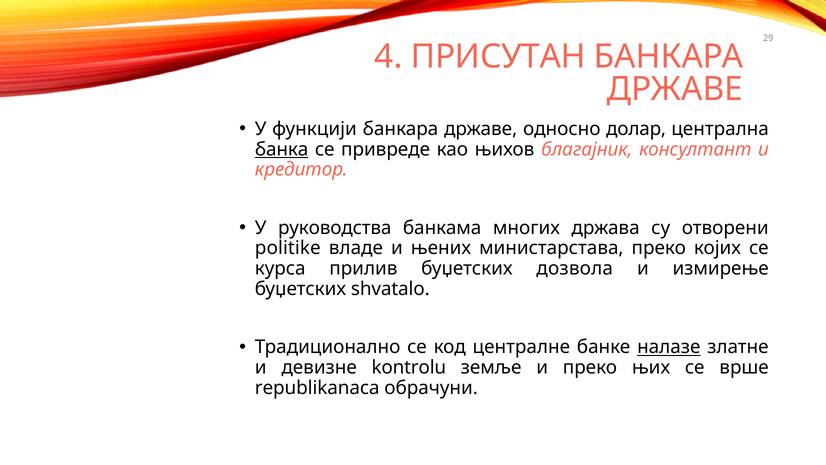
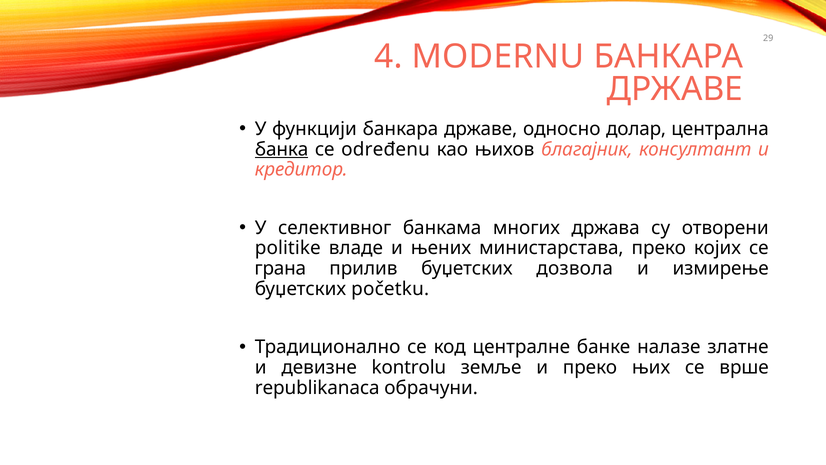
ПРИСУТАН: ПРИСУТАН -> MODERNU
привреде: привреде -> određenu
руководства: руководства -> селективног
курса: курса -> грана
shvatalo: shvatalo -> početku
налазе underline: present -> none
